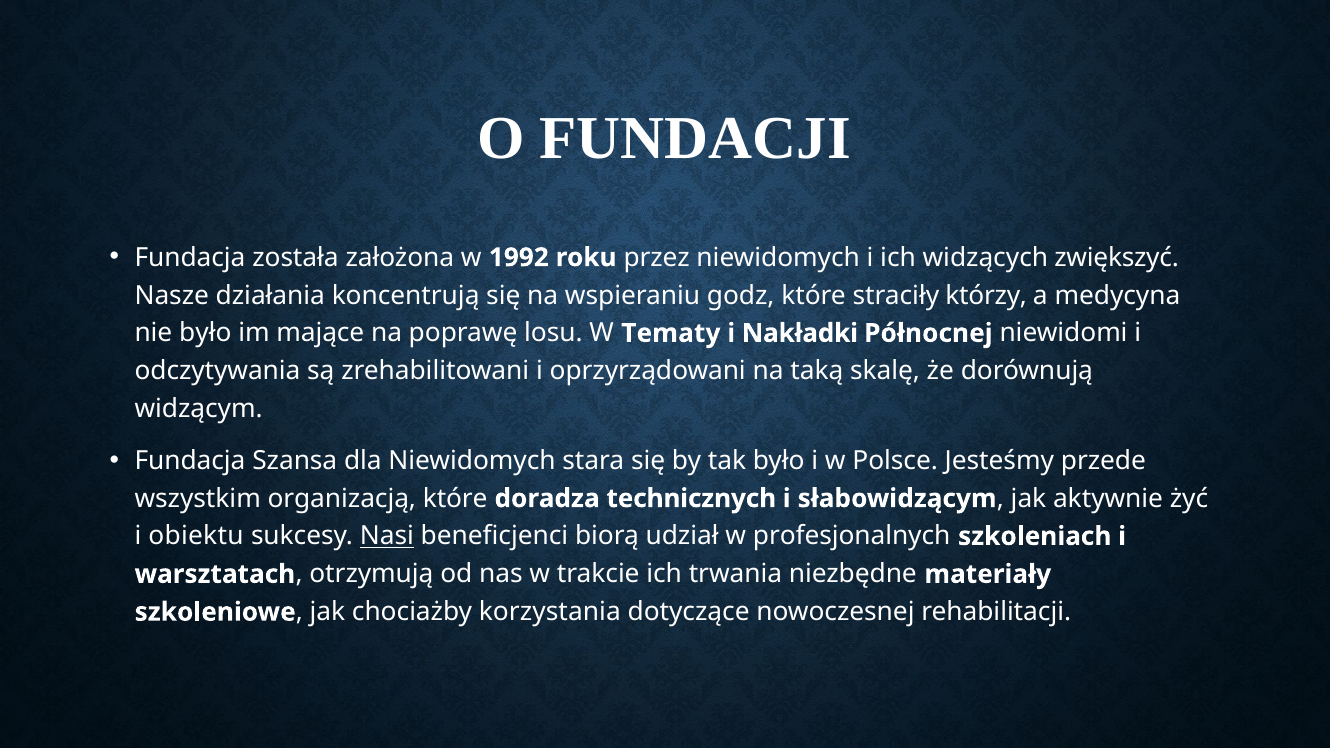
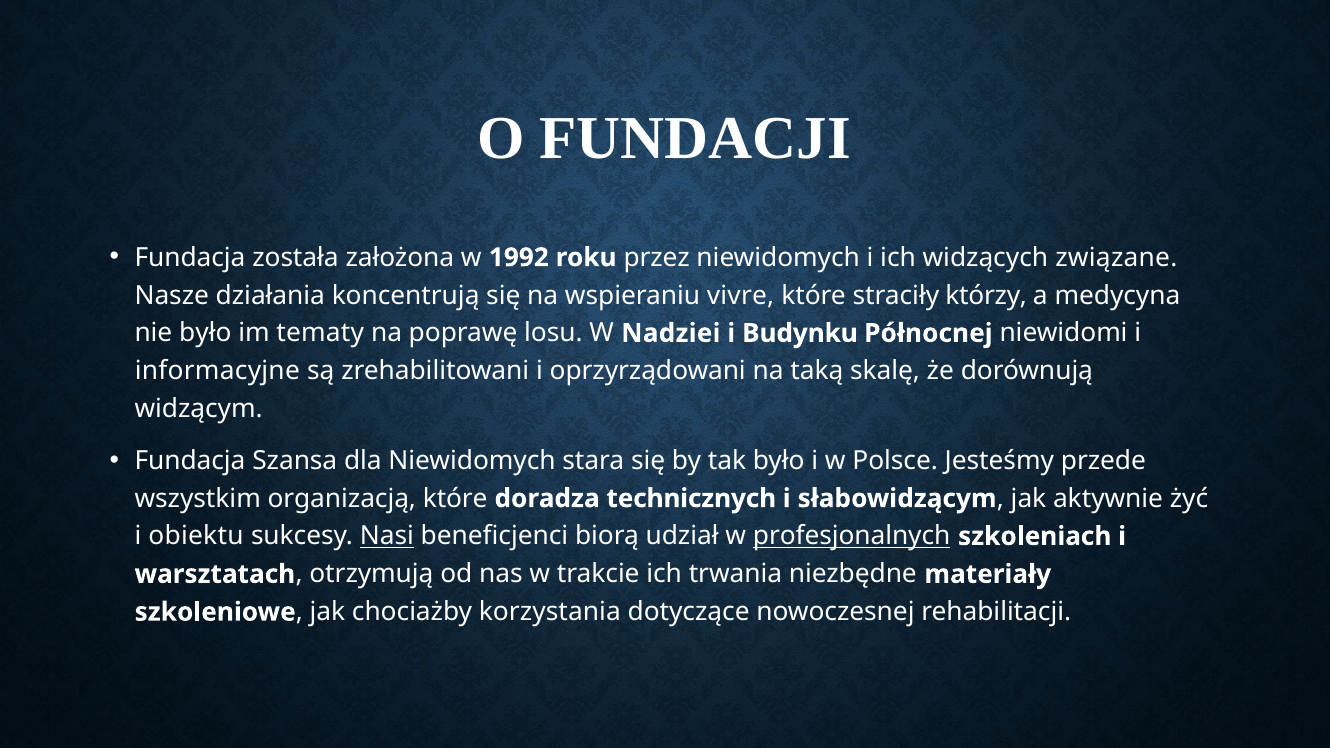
zwiększyć: zwiększyć -> związane
godz: godz -> vivre
mające: mające -> tematy
Tematy: Tematy -> Nadziei
Nakładki: Nakładki -> Budynku
odczytywania: odczytywania -> informacyjne
profesjonalnych underline: none -> present
